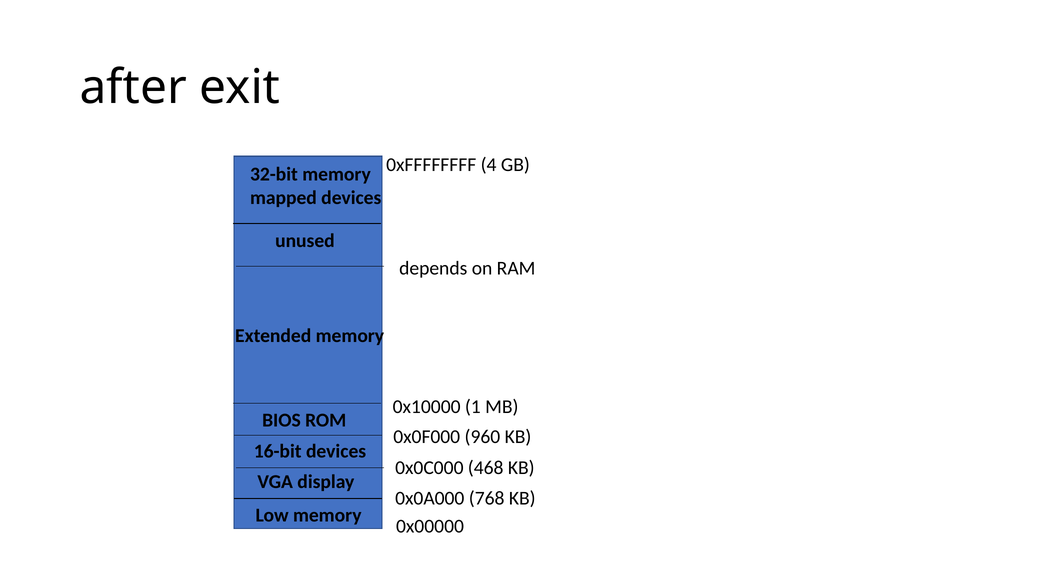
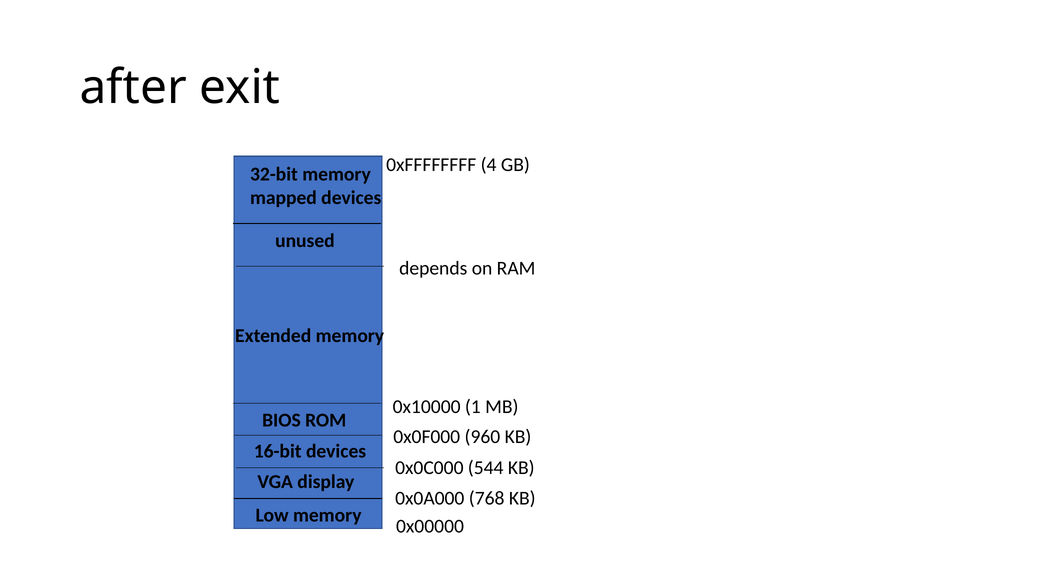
468: 468 -> 544
